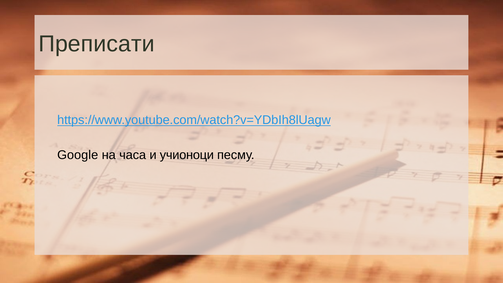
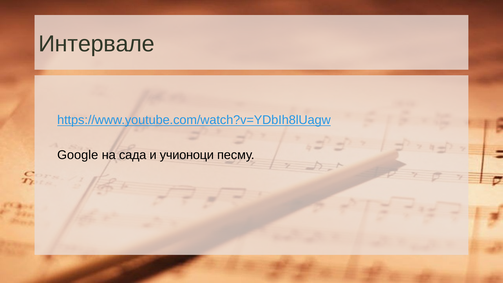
Преписати: Преписати -> Интервале
часа: часа -> сада
